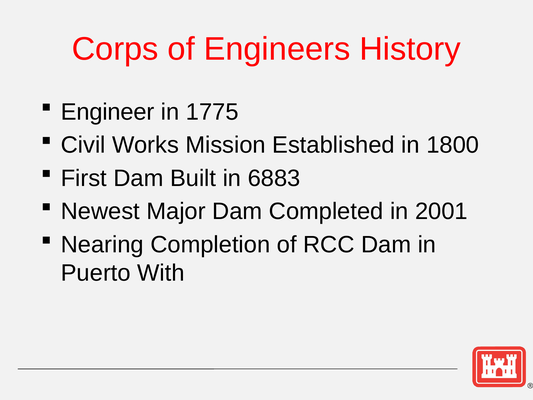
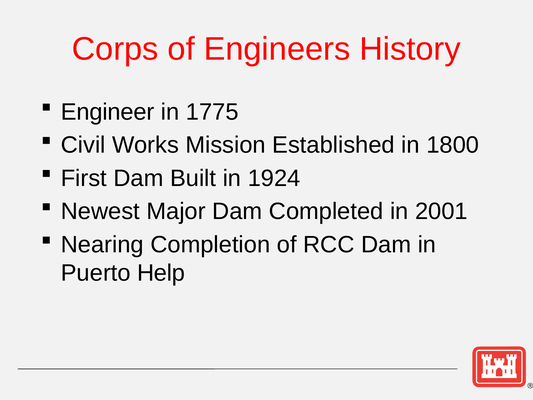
6883: 6883 -> 1924
With: With -> Help
